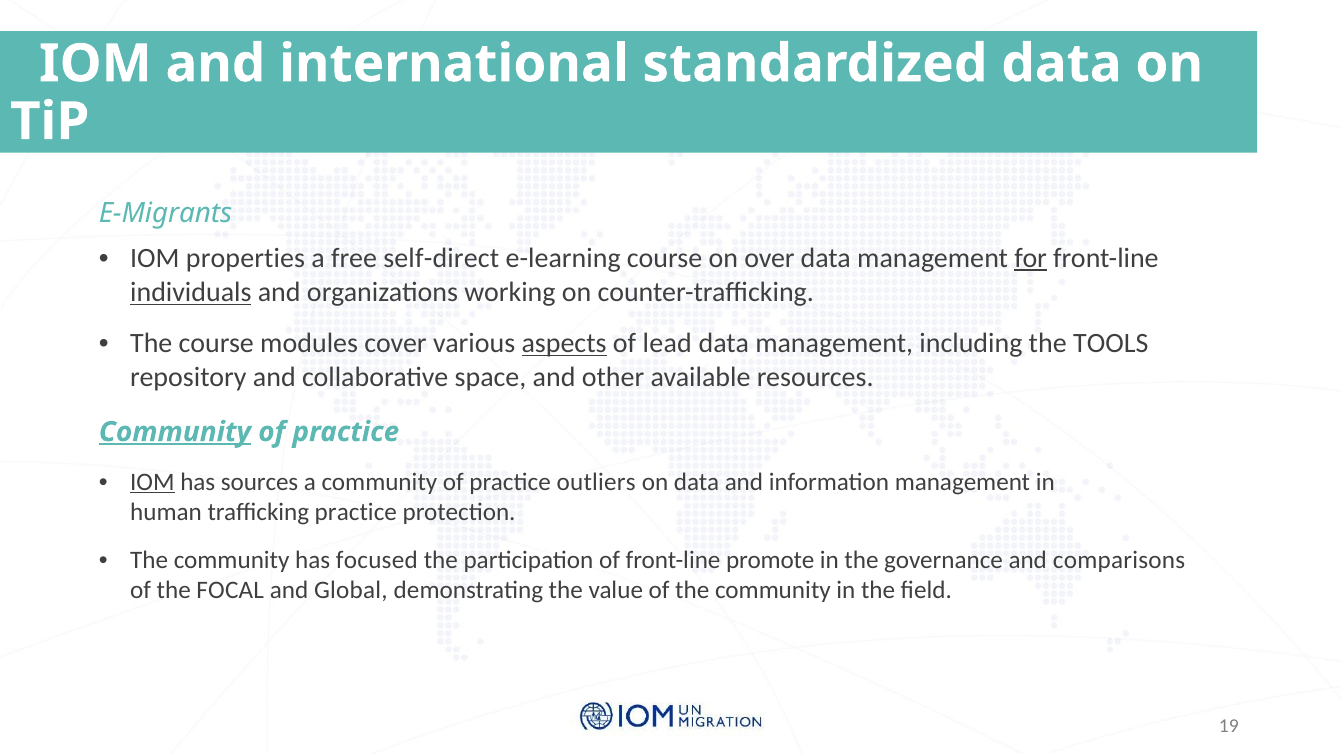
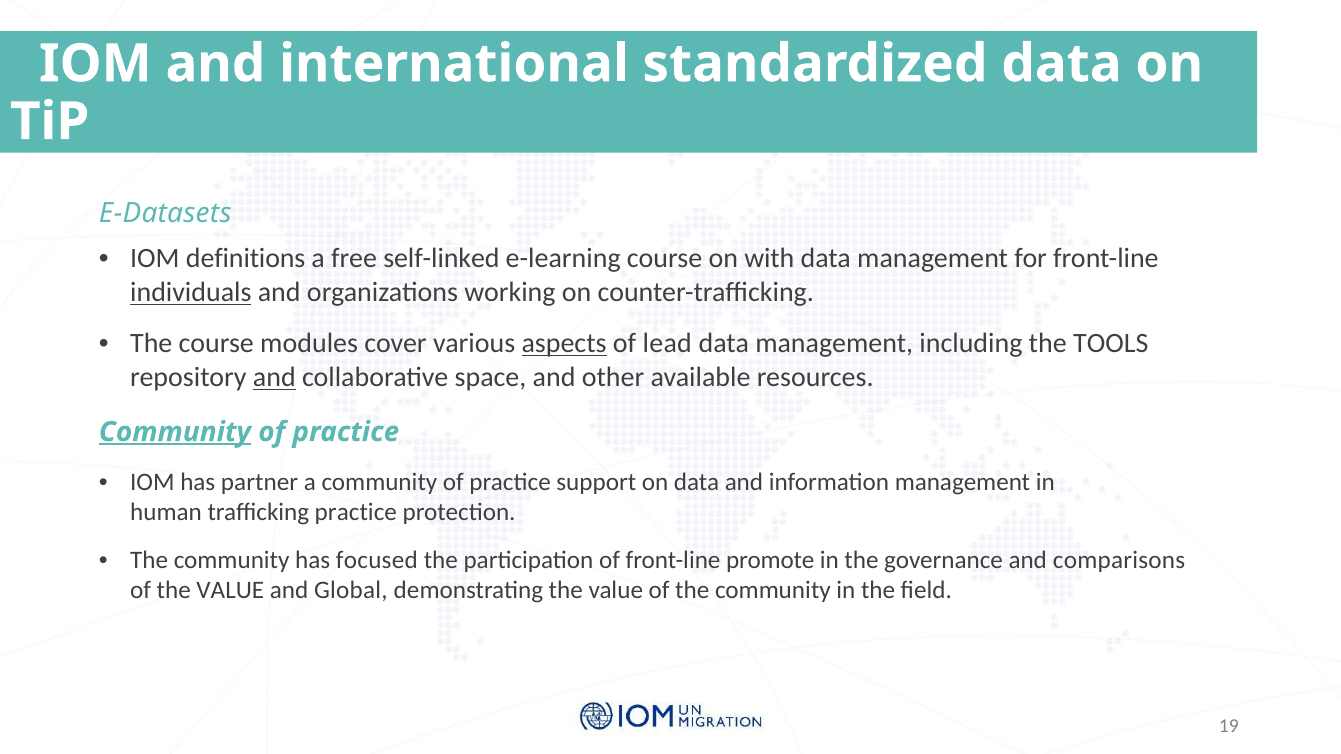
E-Migrants: E-Migrants -> E-Datasets
properties: properties -> definitions
self-direct: self-direct -> self-linked
over: over -> with
for underline: present -> none
and at (274, 378) underline: none -> present
IOM at (152, 482) underline: present -> none
sources: sources -> partner
outliers: outliers -> support
of the FOCAL: FOCAL -> VALUE
